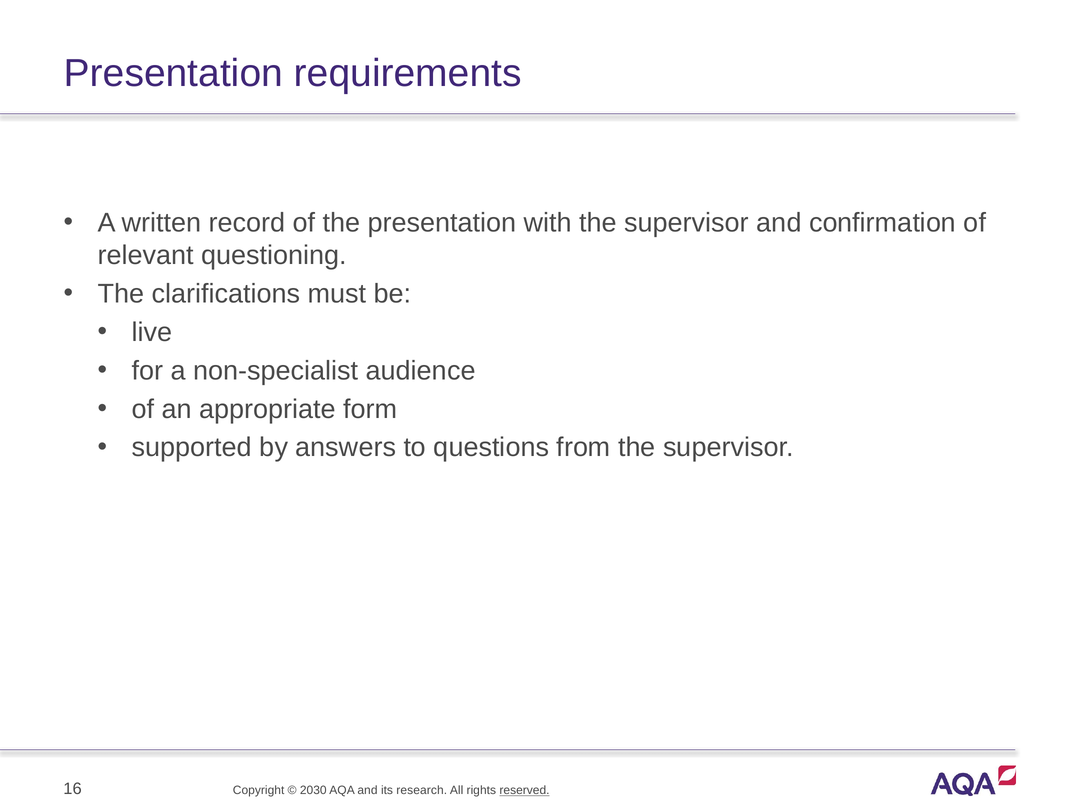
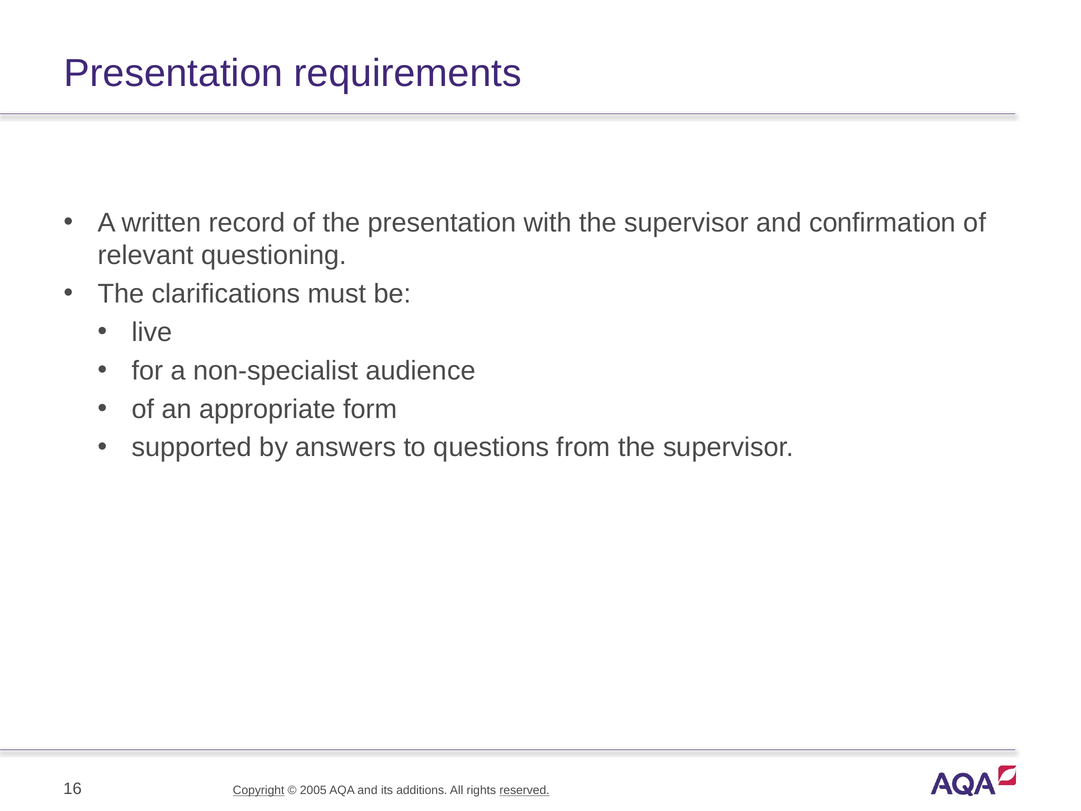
Copyright underline: none -> present
2030: 2030 -> 2005
research: research -> additions
